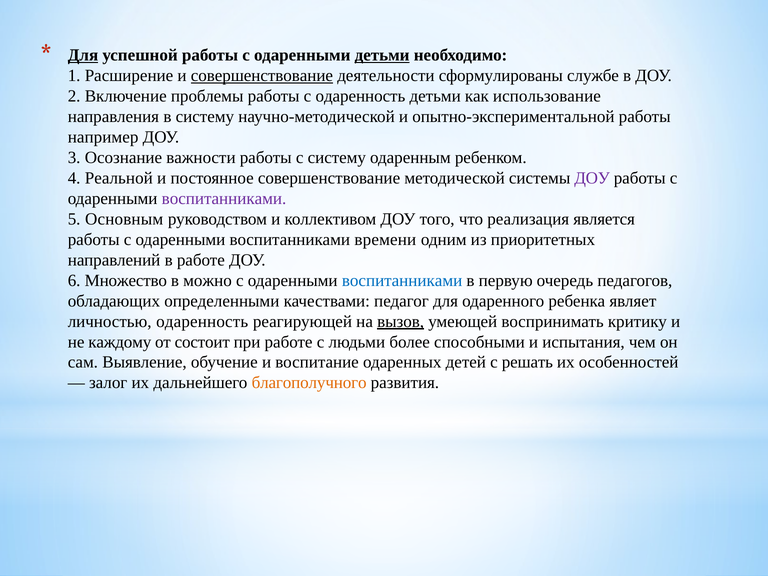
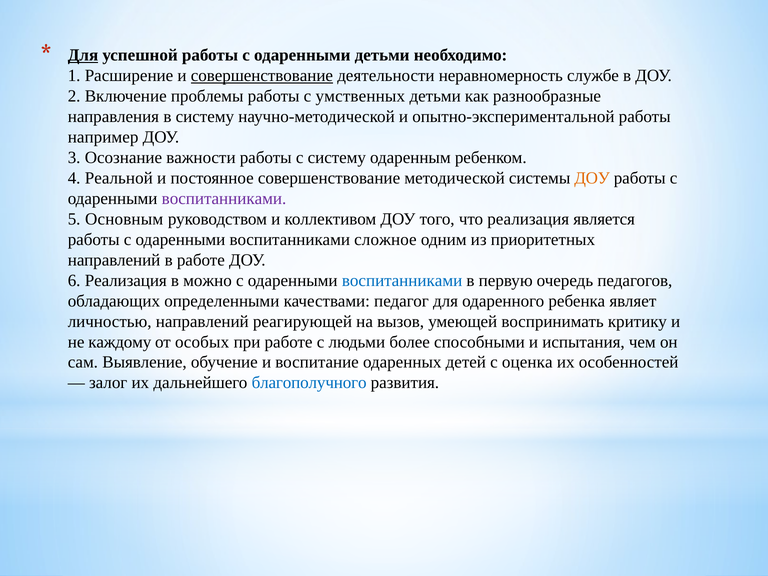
детьми at (382, 55) underline: present -> none
сформулированы: сформулированы -> неравномерность
с одаренность: одаренность -> умственных
использование: использование -> разнообразные
ДОУ at (592, 178) colour: purple -> orange
времени: времени -> сложное
6 Множество: Множество -> Реализация
личностью одаренность: одаренность -> направлений
вызов underline: present -> none
состоит: состоит -> особых
решать: решать -> оценка
благополучного colour: orange -> blue
